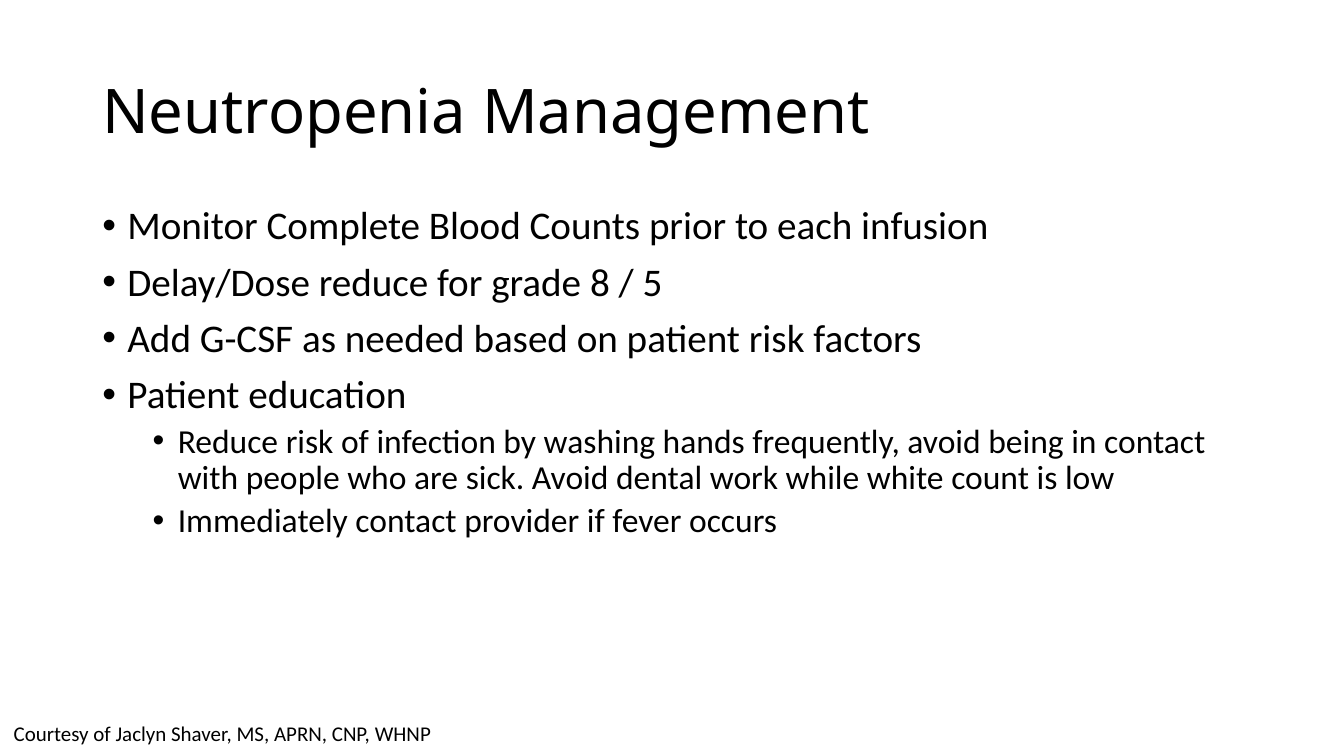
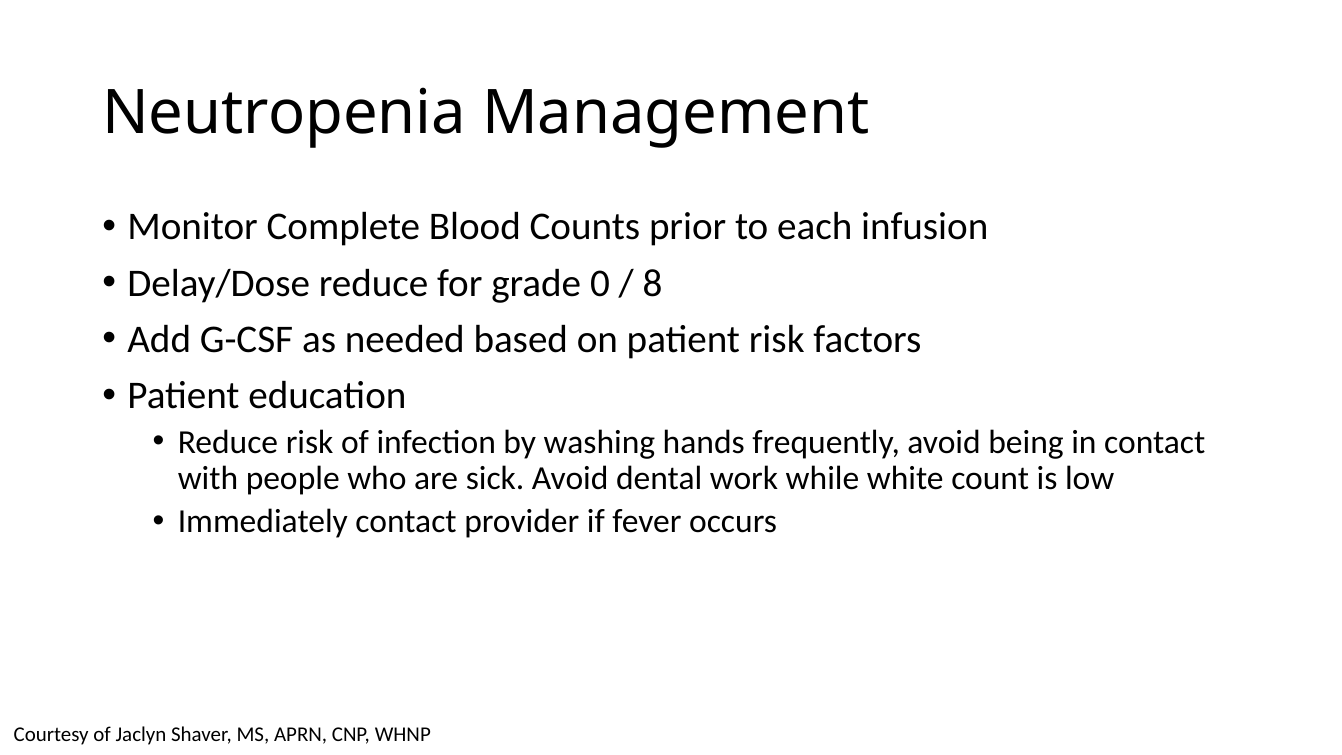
8: 8 -> 0
5: 5 -> 8
